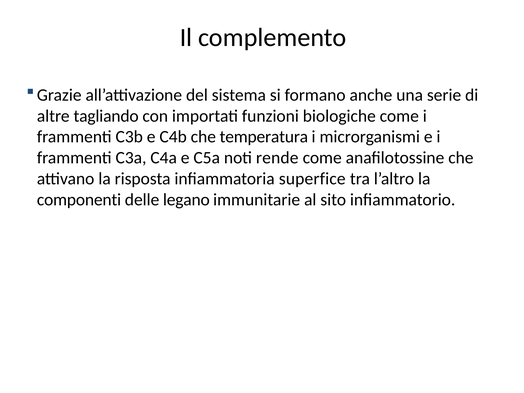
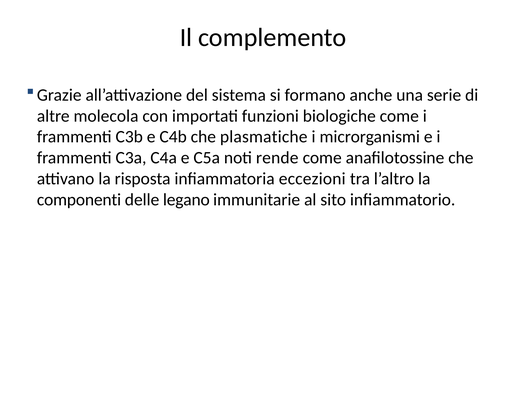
tagliando: tagliando -> molecola
temperatura: temperatura -> plasmatiche
superfice: superfice -> eccezioni
